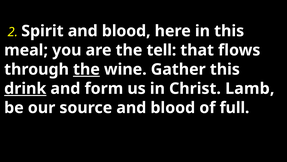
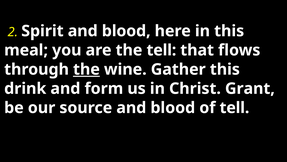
drink underline: present -> none
Lamb: Lamb -> Grant
of full: full -> tell
